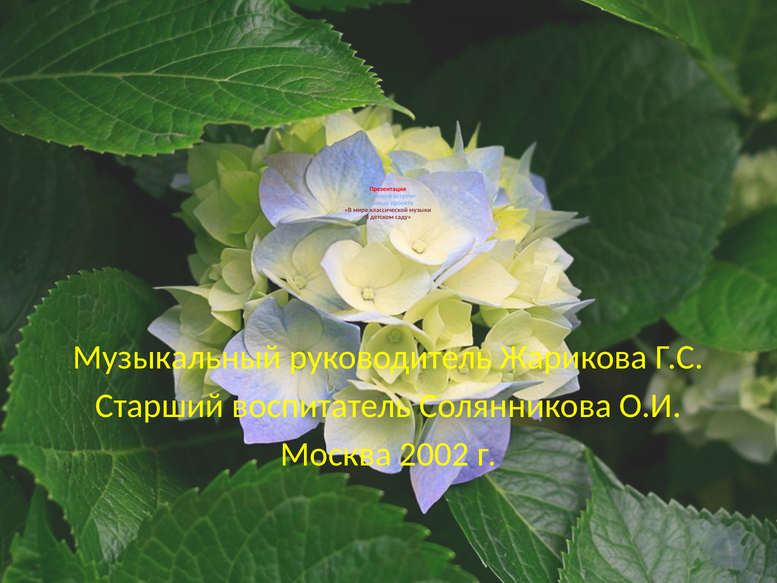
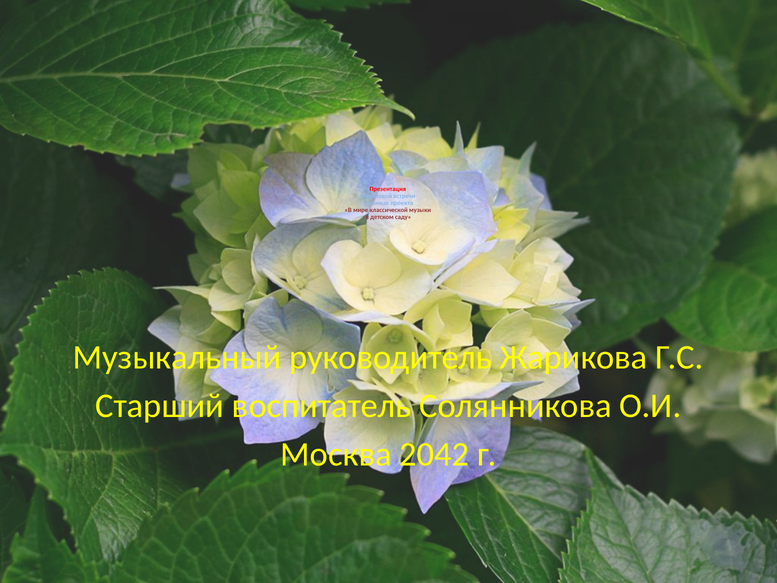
2002: 2002 -> 2042
